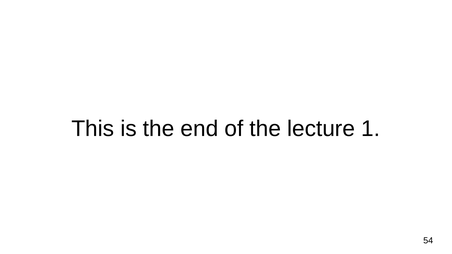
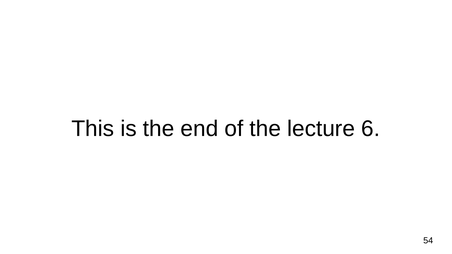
1: 1 -> 6
